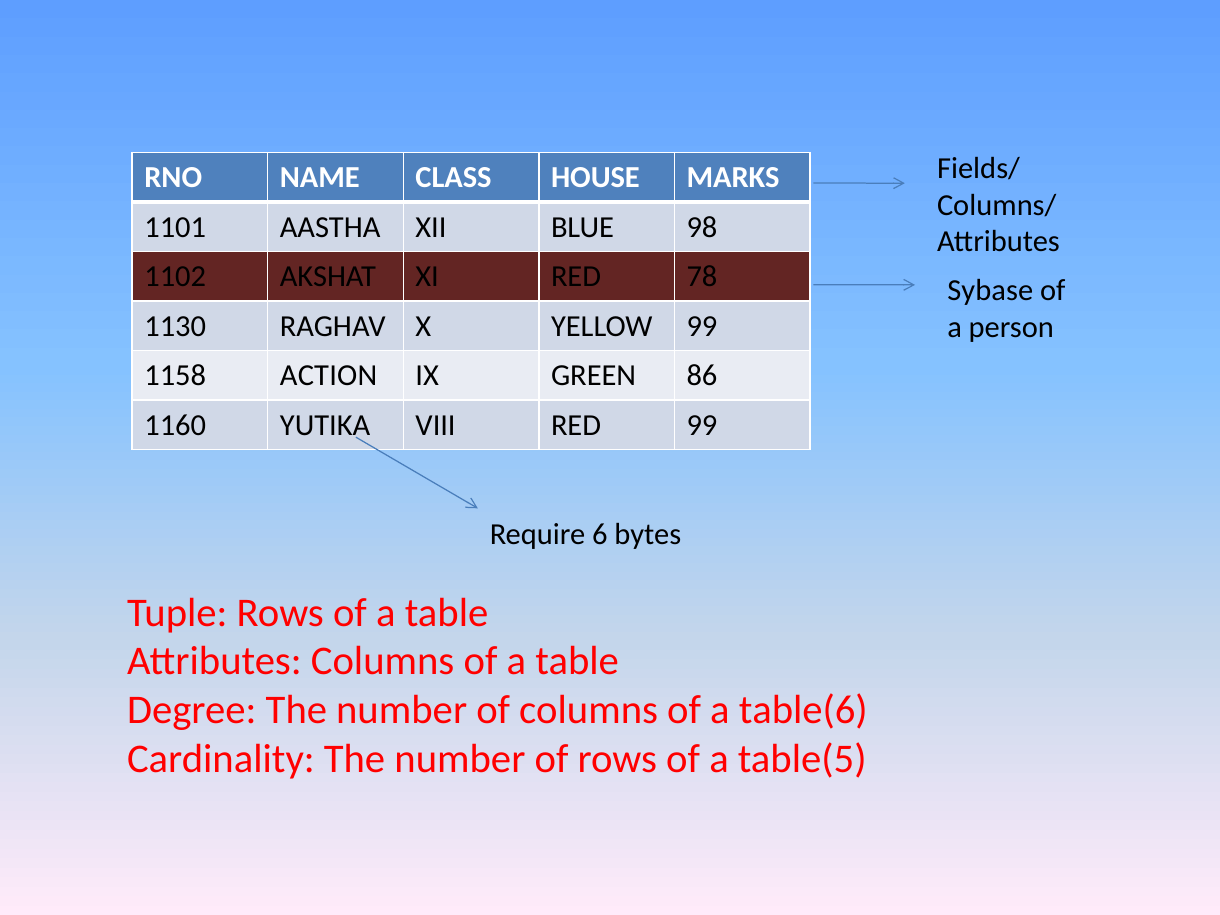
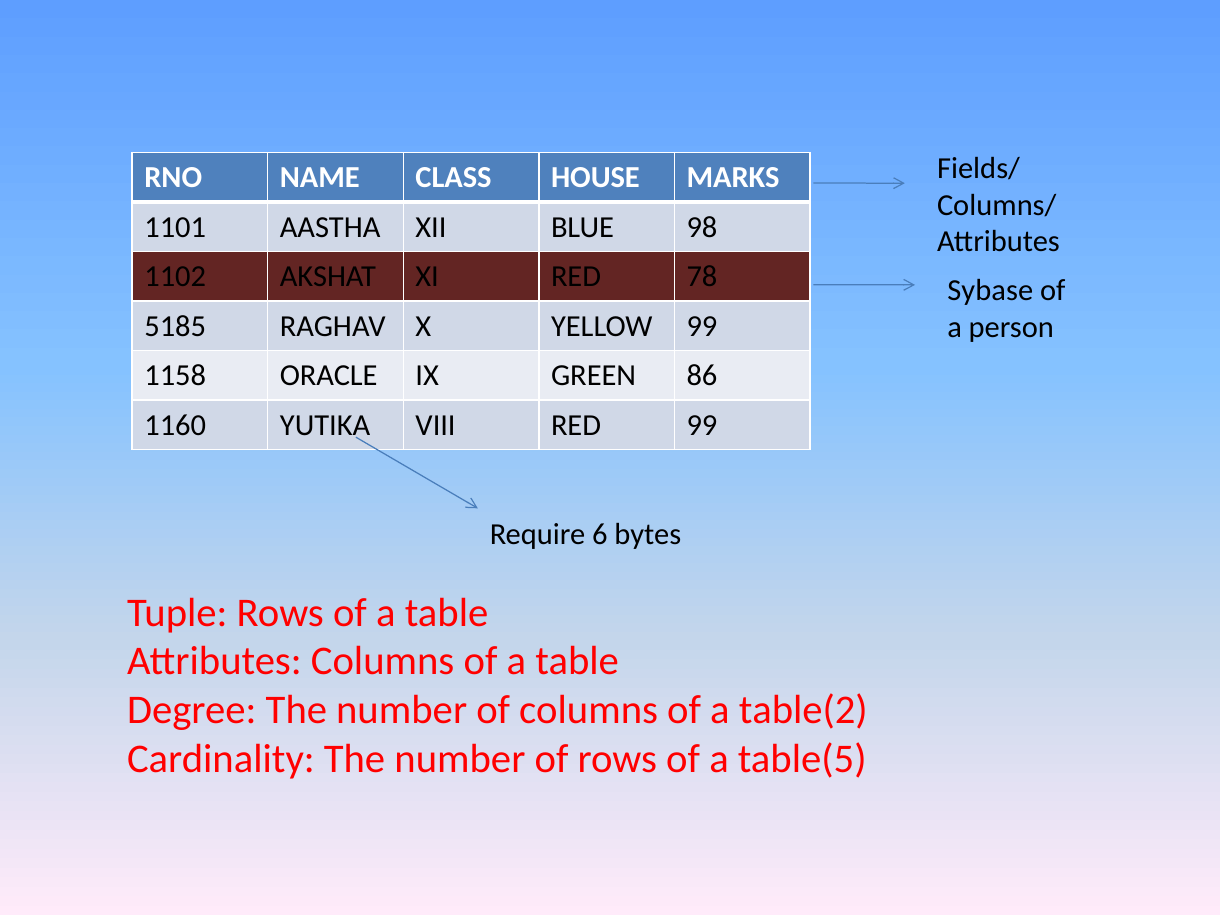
1130: 1130 -> 5185
ACTION: ACTION -> ORACLE
table(6: table(6 -> table(2
